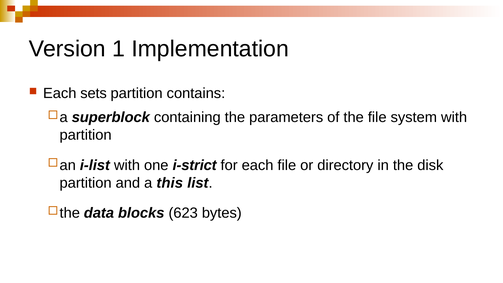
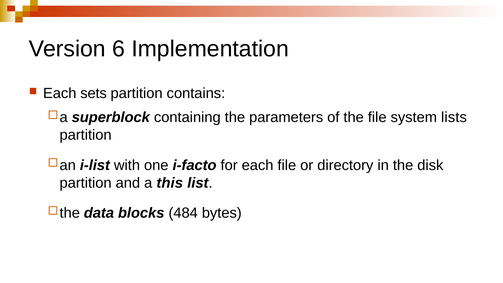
1: 1 -> 6
system with: with -> lists
i-strict: i-strict -> i-facto
623: 623 -> 484
